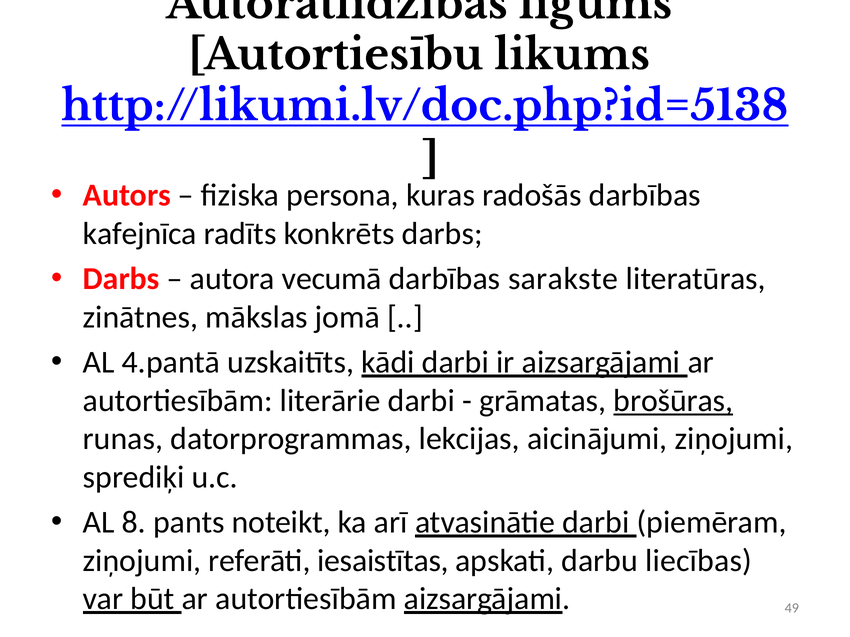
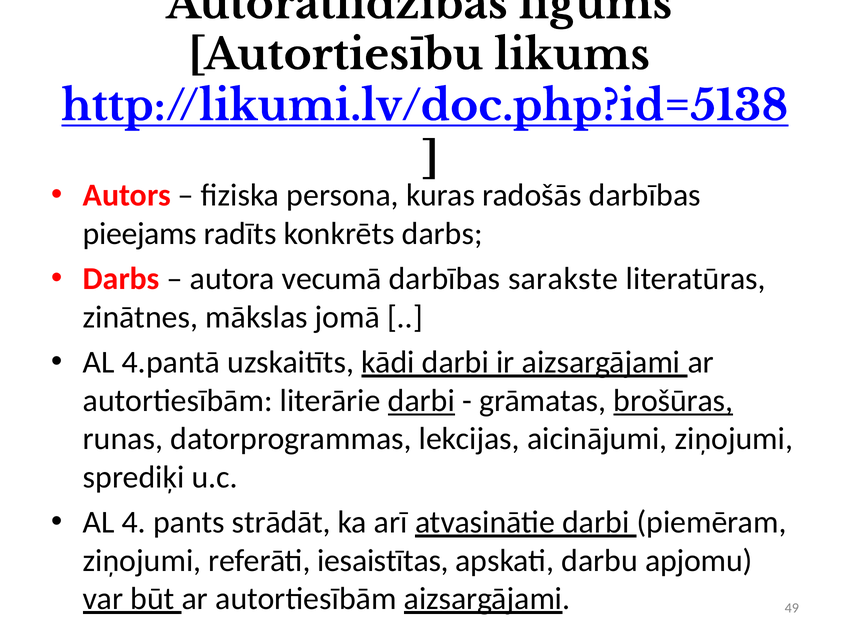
kafejnīca: kafejnīca -> pieejams
darbi at (421, 401) underline: none -> present
8: 8 -> 4
noteikt: noteikt -> strādāt
liecības: liecības -> apjomu
